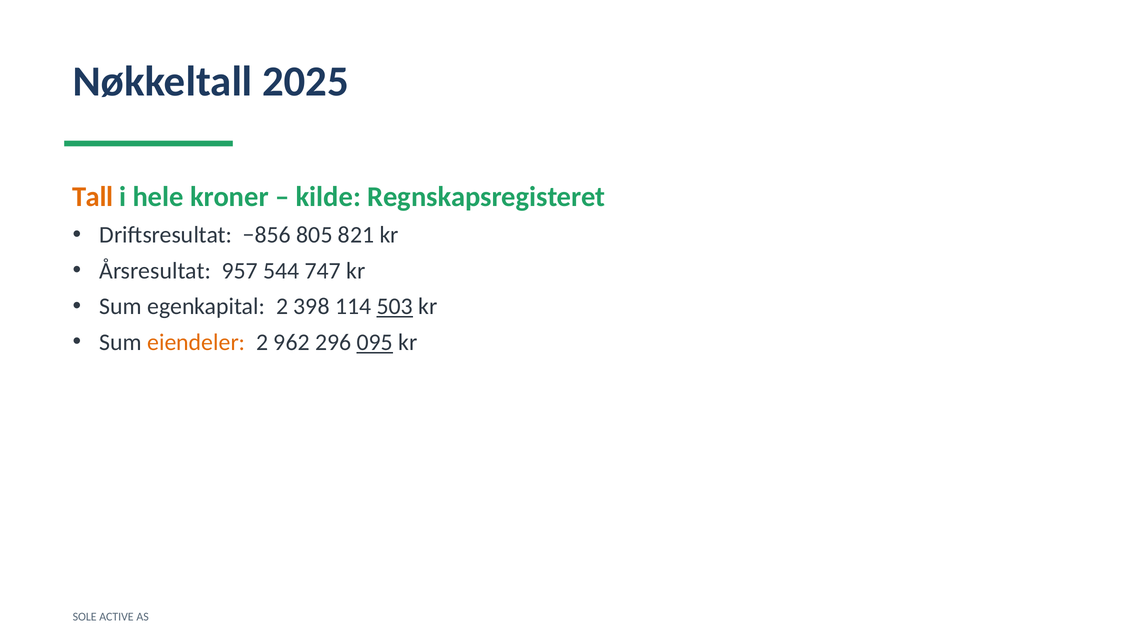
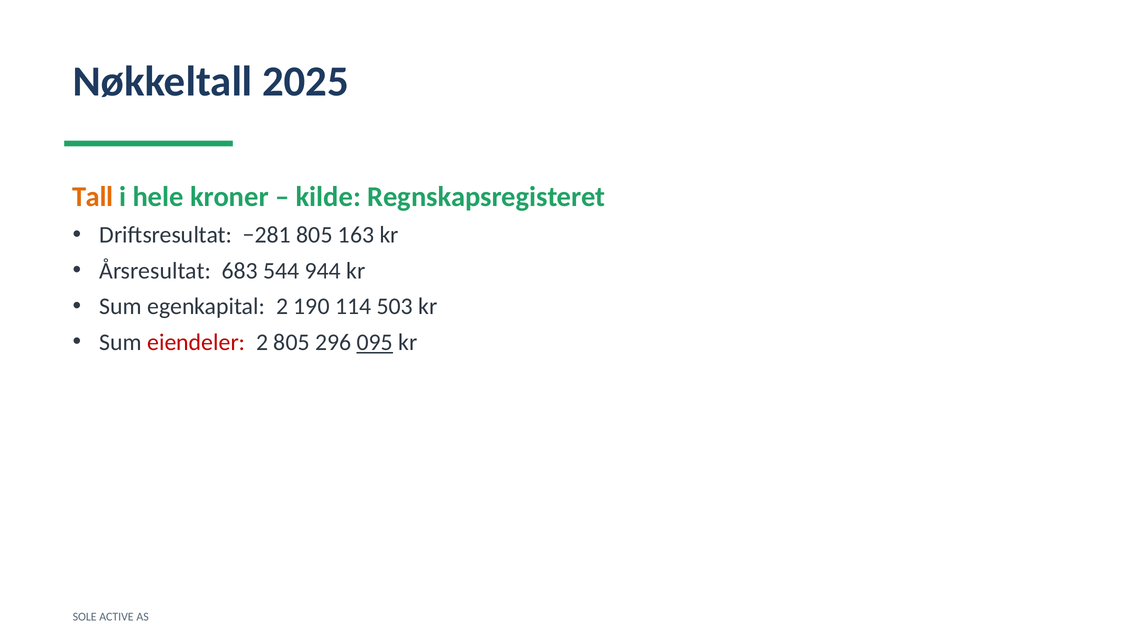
−856: −856 -> −281
821: 821 -> 163
957: 957 -> 683
747: 747 -> 944
398: 398 -> 190
503 underline: present -> none
eiendeler colour: orange -> red
2 962: 962 -> 805
